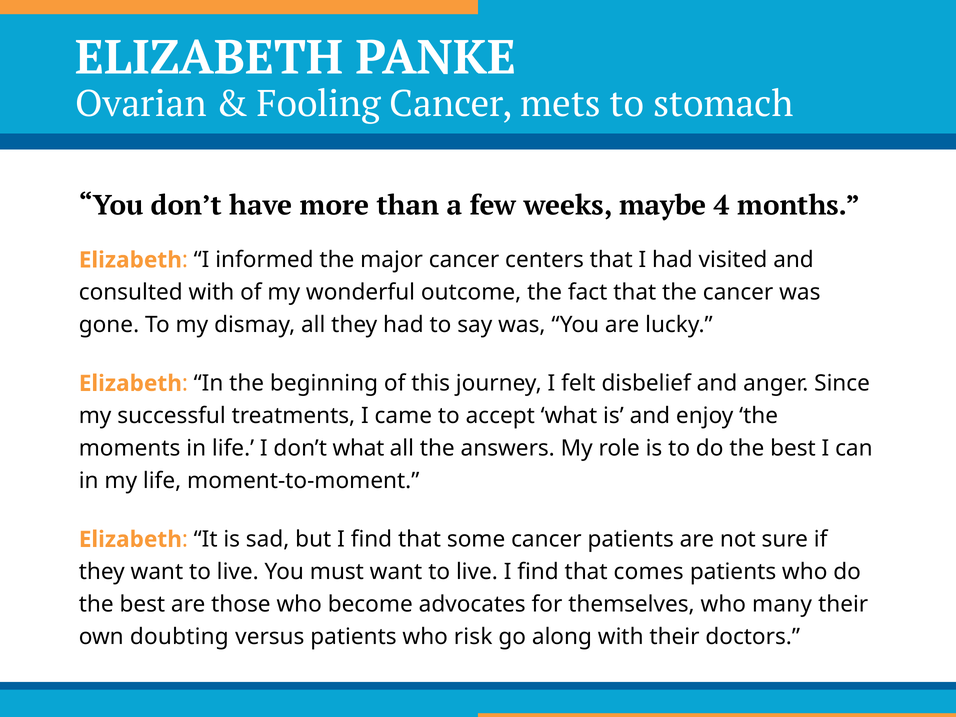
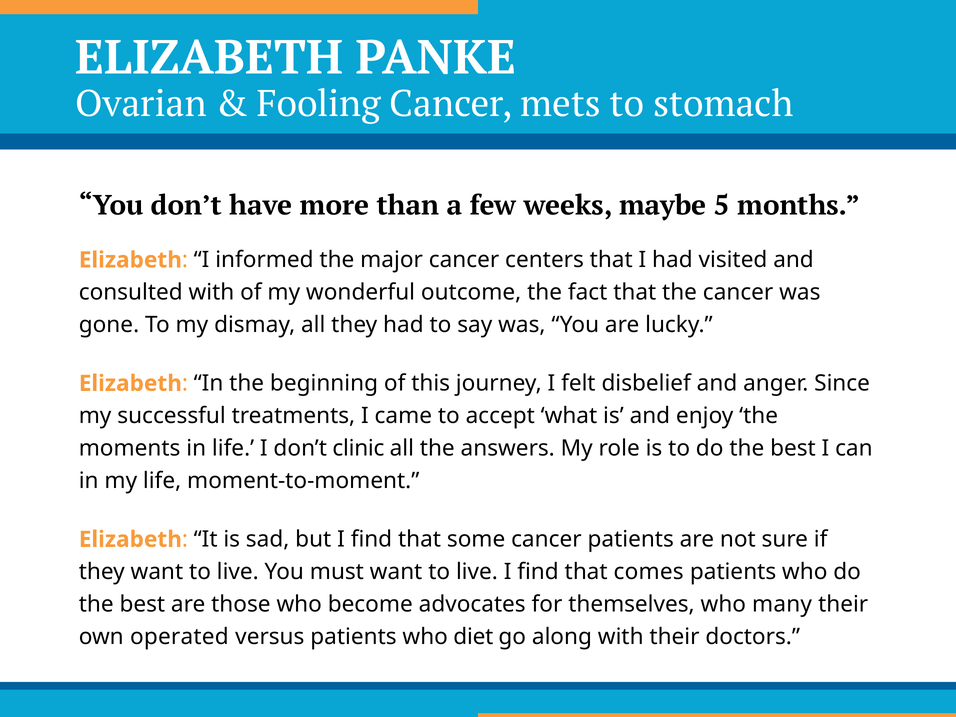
4: 4 -> 5
don’t what: what -> clinic
doubting: doubting -> operated
risk: risk -> diet
